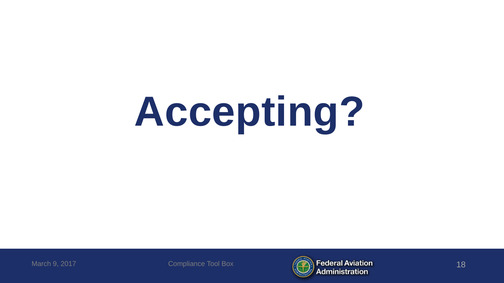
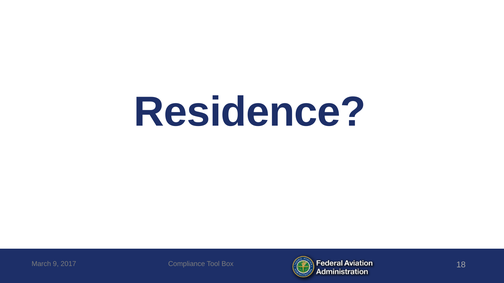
Accepting: Accepting -> Residence
